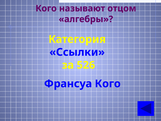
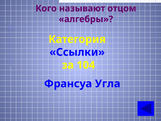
526: 526 -> 104
Франсуа Кого: Кого -> Угла
